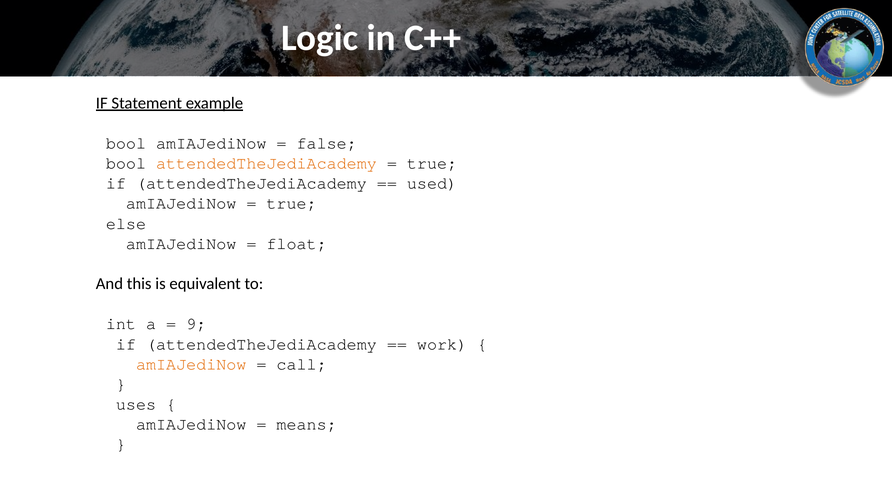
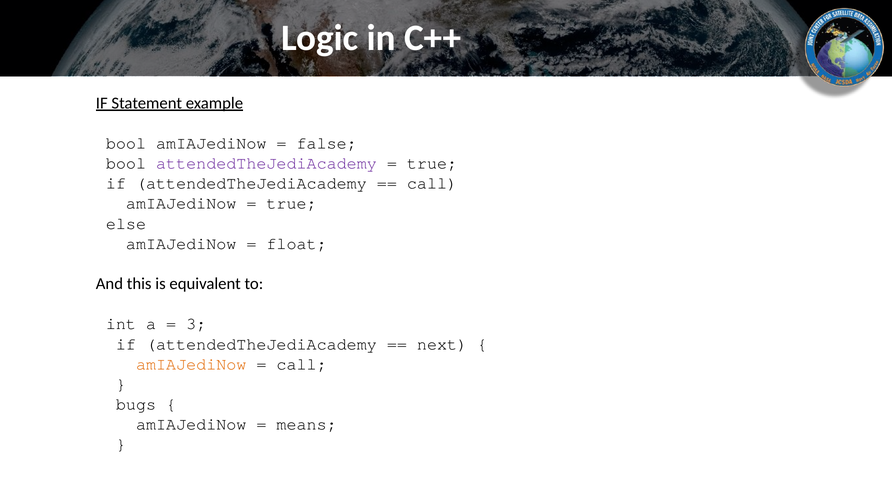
attendedTheJediAcademy at (266, 163) colour: orange -> purple
used at (432, 183): used -> call
9: 9 -> 3
work: work -> next
uses: uses -> bugs
